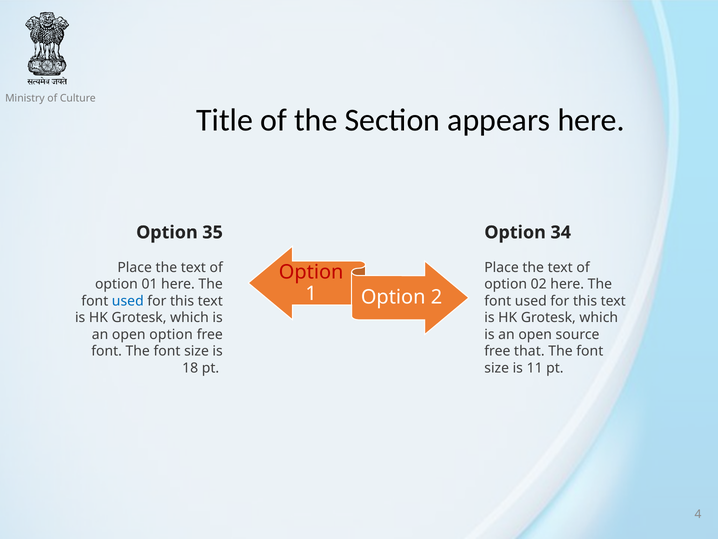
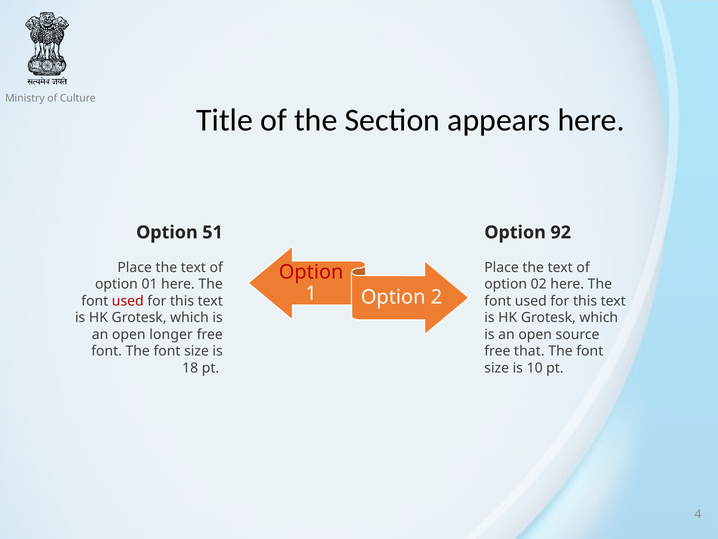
35: 35 -> 51
34: 34 -> 92
used at (128, 301) colour: blue -> red
open option: option -> longer
11: 11 -> 10
